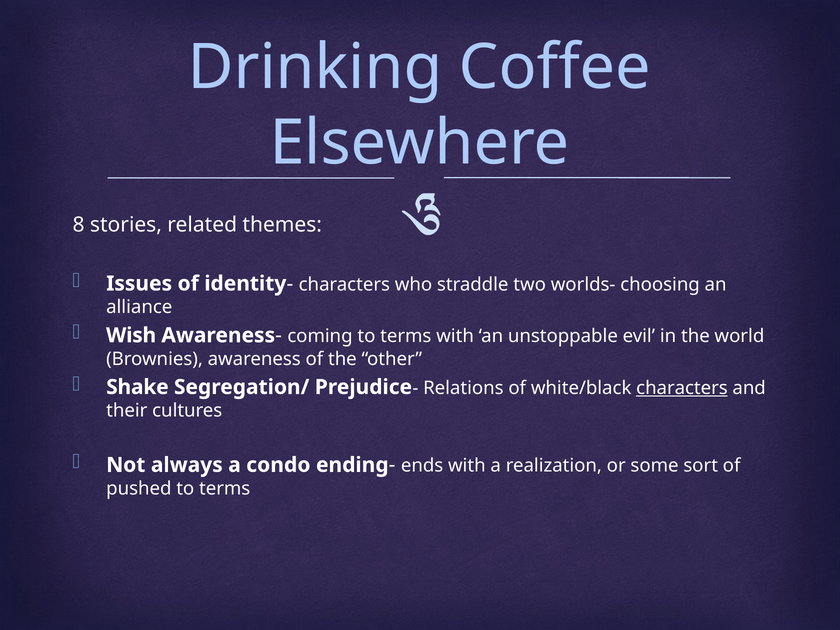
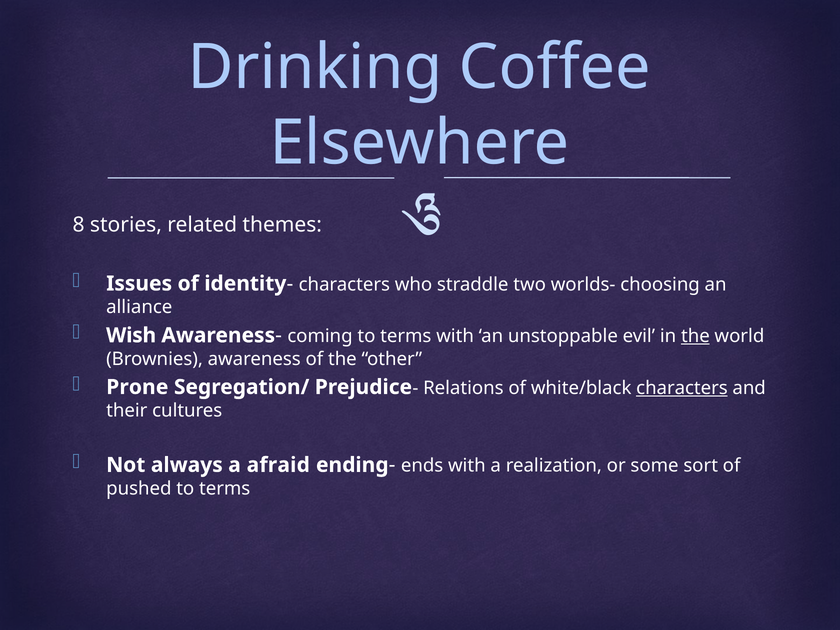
the at (695, 336) underline: none -> present
Shake: Shake -> Prone
condo: condo -> afraid
